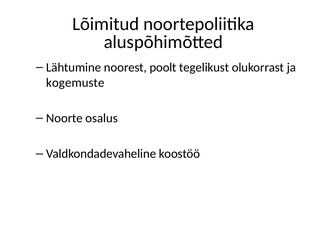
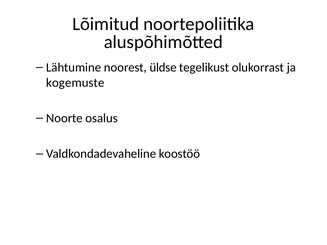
poolt: poolt -> üldse
